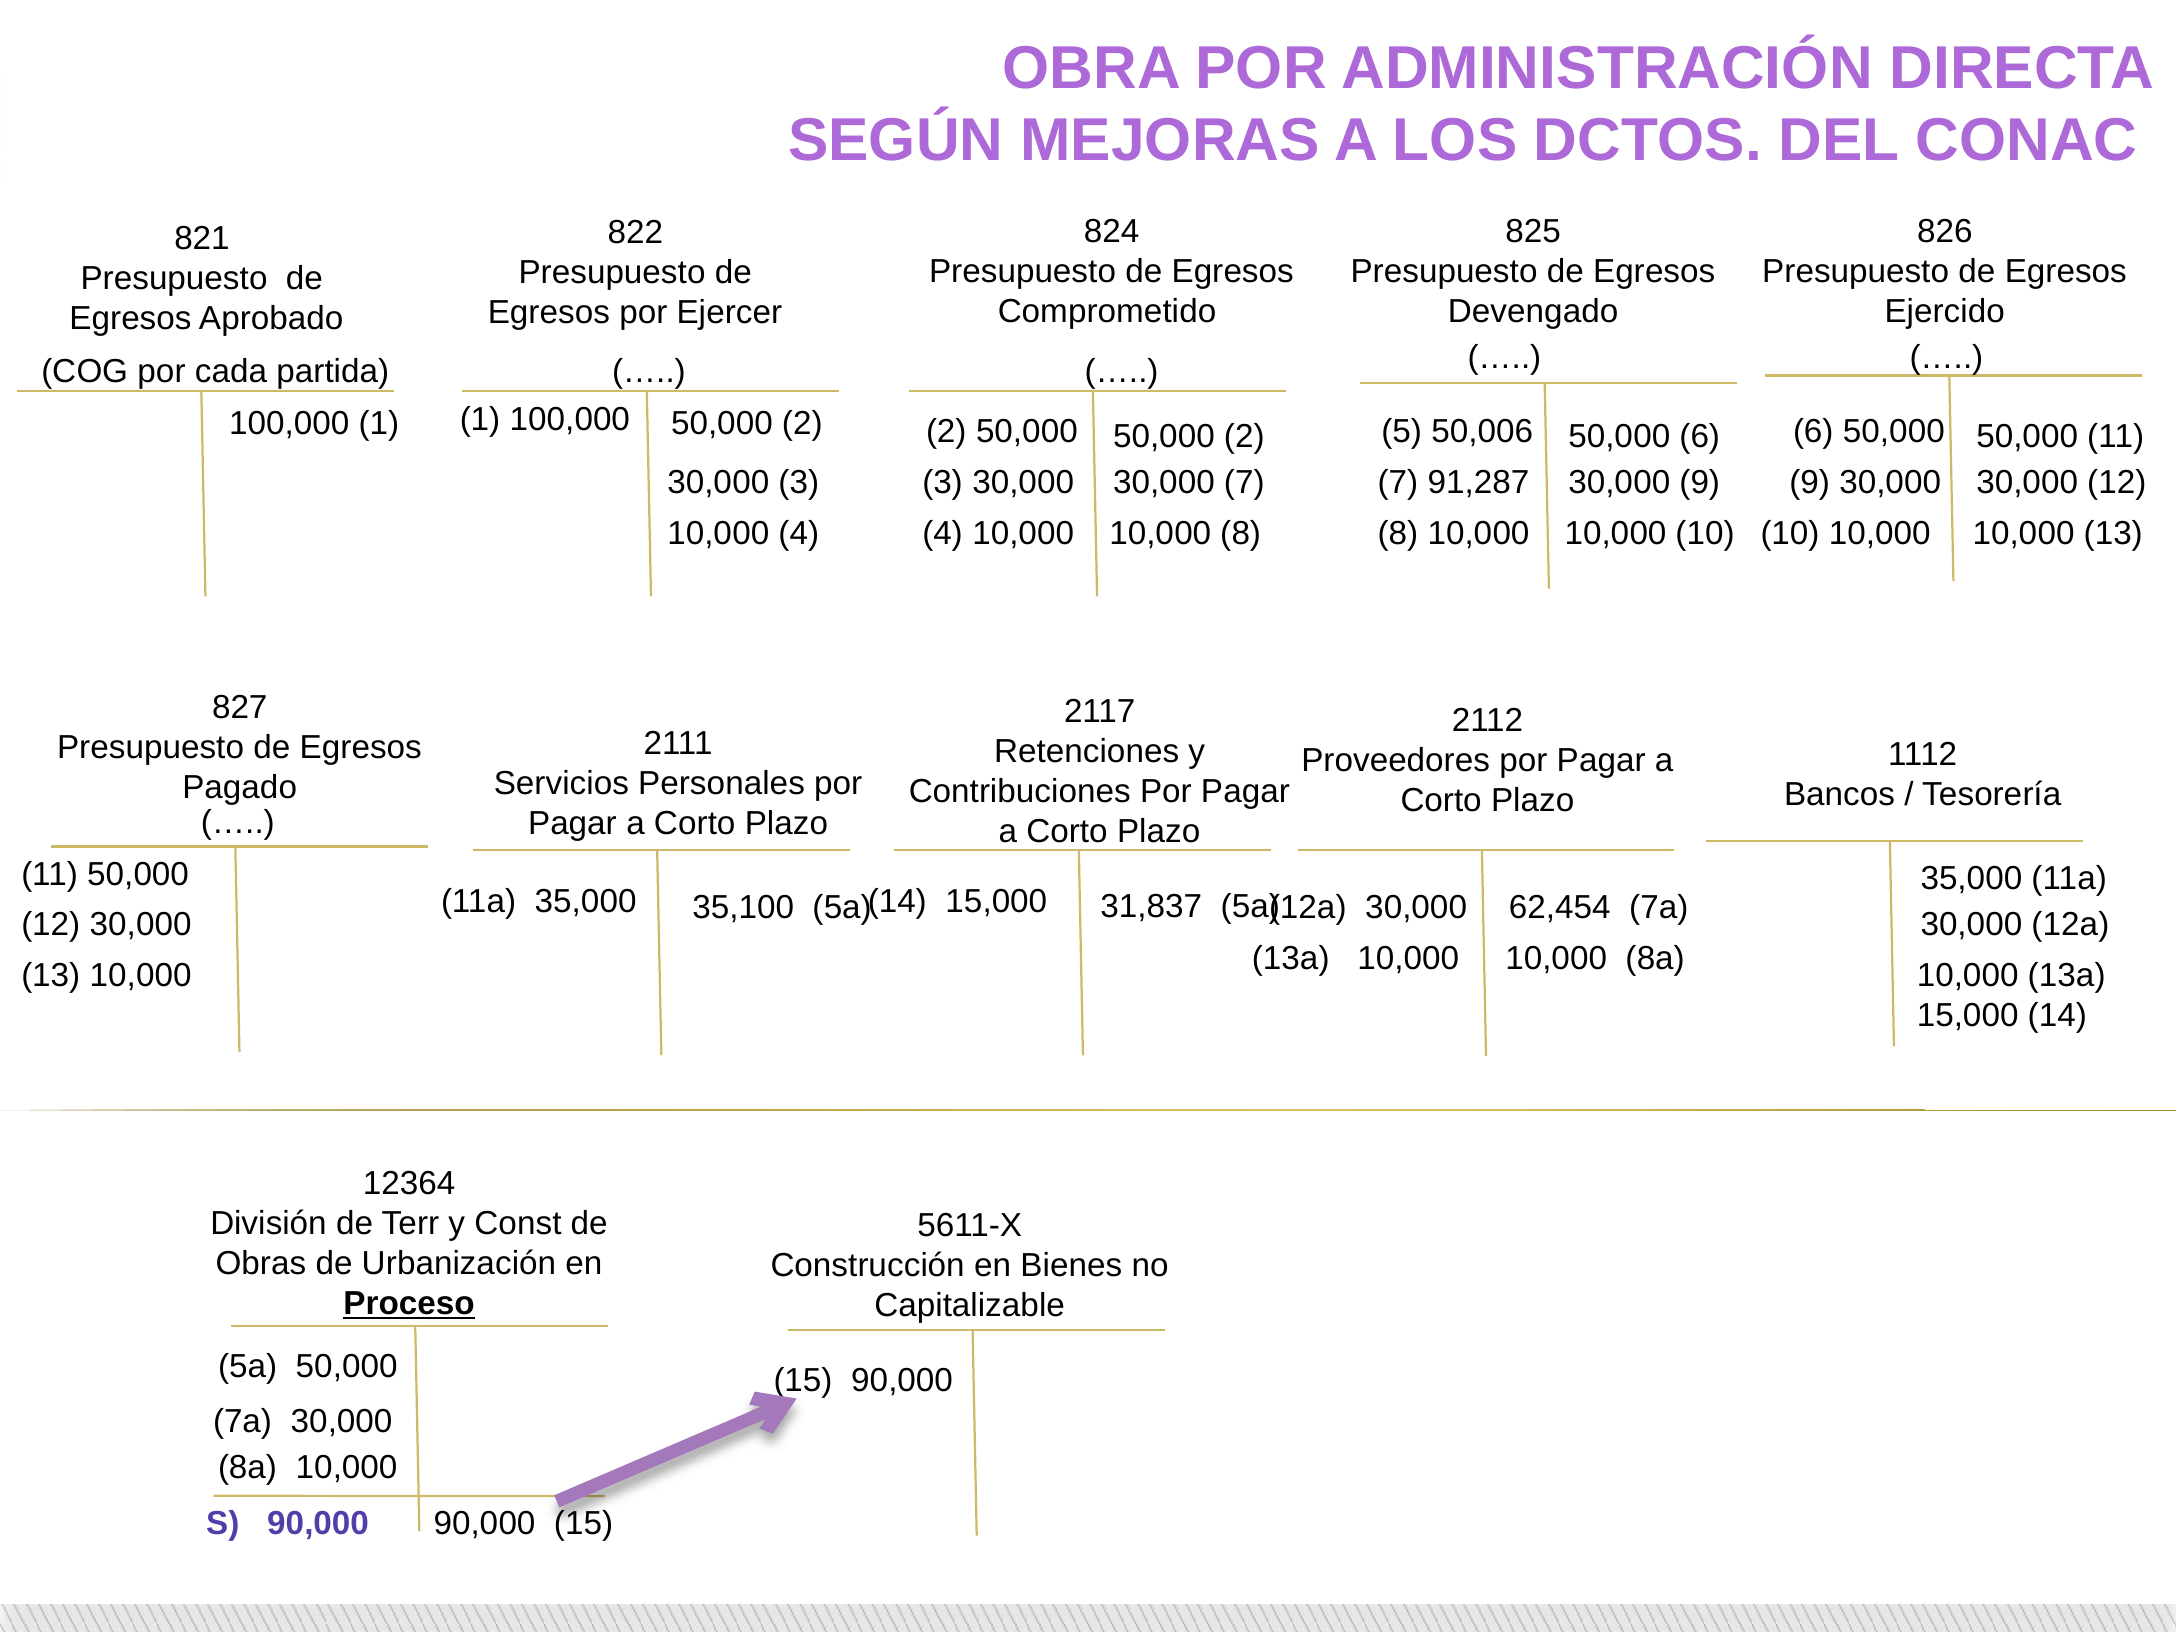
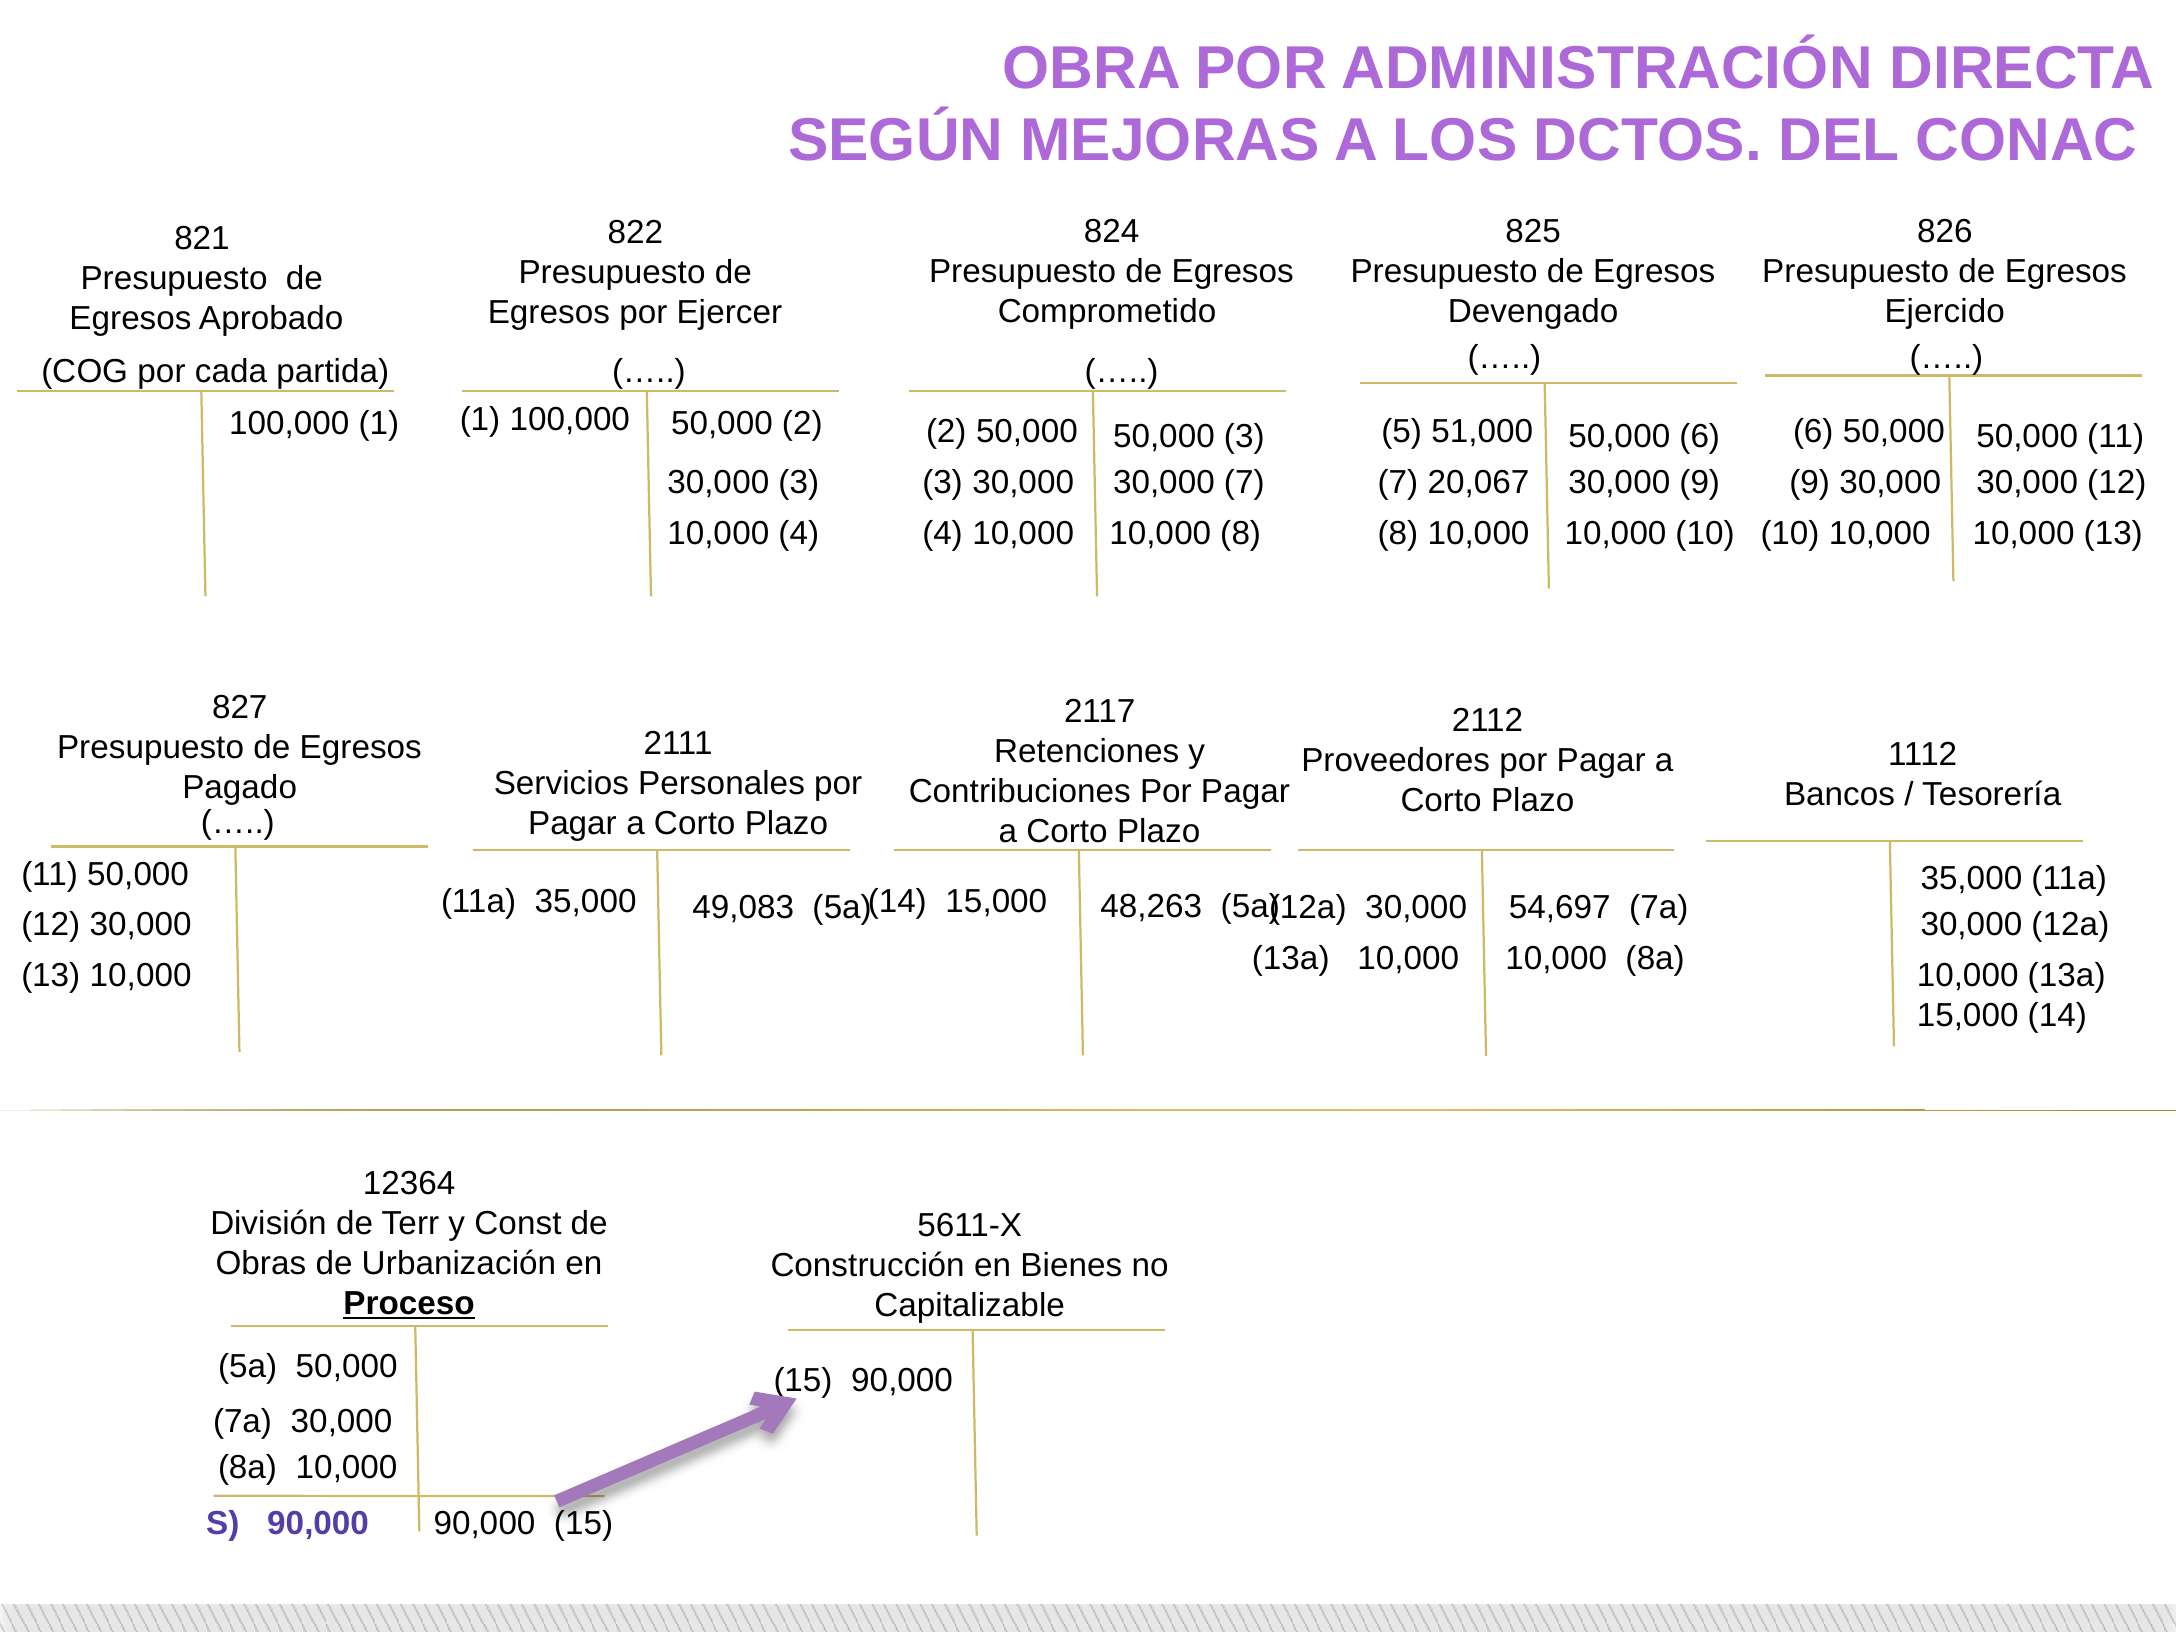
50,006: 50,006 -> 51,000
2 at (1244, 436): 2 -> 3
91,287: 91,287 -> 20,067
31,837: 31,837 -> 48,263
35,100: 35,100 -> 49,083
62,454: 62,454 -> 54,697
